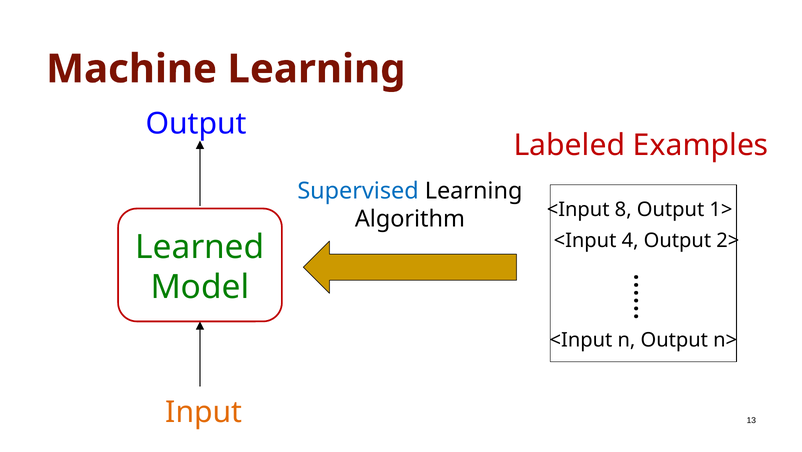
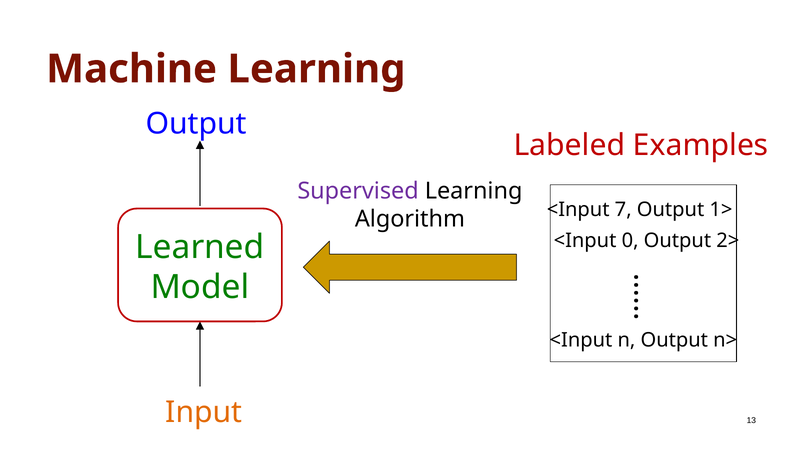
Supervised colour: blue -> purple
8: 8 -> 7
4: 4 -> 0
